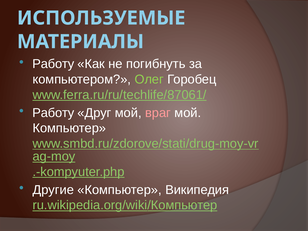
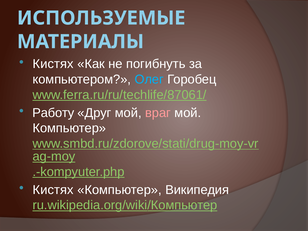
Работу at (53, 64): Работу -> Кистях
Олег colour: light green -> light blue
Другие at (53, 190): Другие -> Кистях
